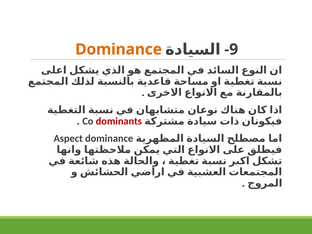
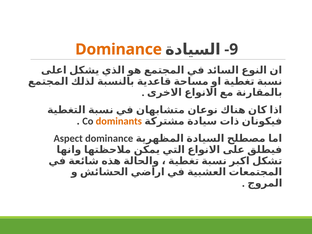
dominants colour: red -> orange
